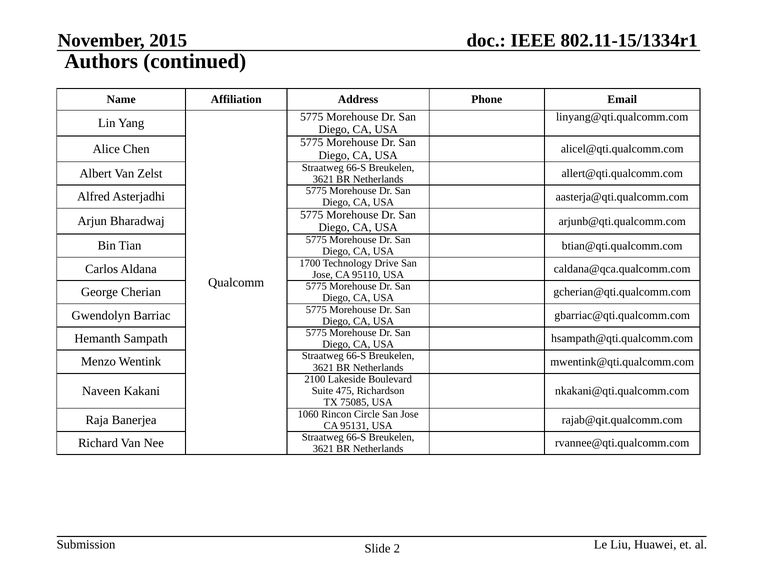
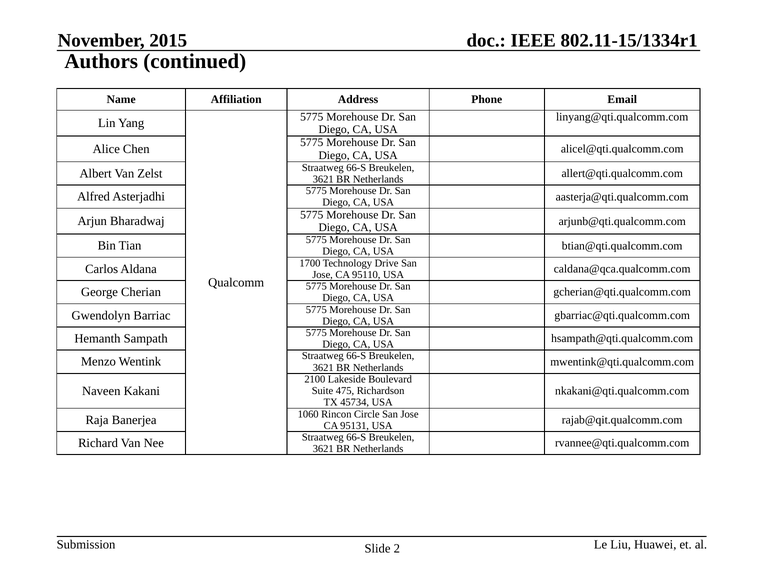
75085: 75085 -> 45734
